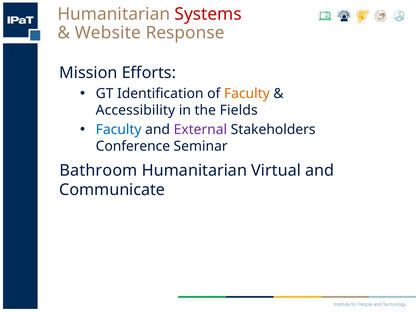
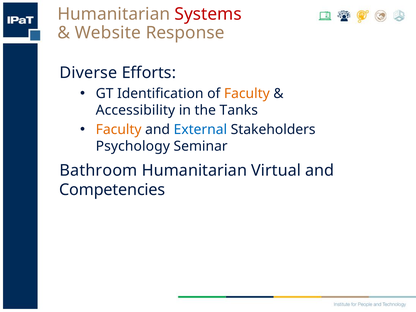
Mission: Mission -> Diverse
Fields: Fields -> Tanks
Faculty at (119, 130) colour: blue -> orange
External colour: purple -> blue
Conference: Conference -> Psychology
Communicate: Communicate -> Competencies
